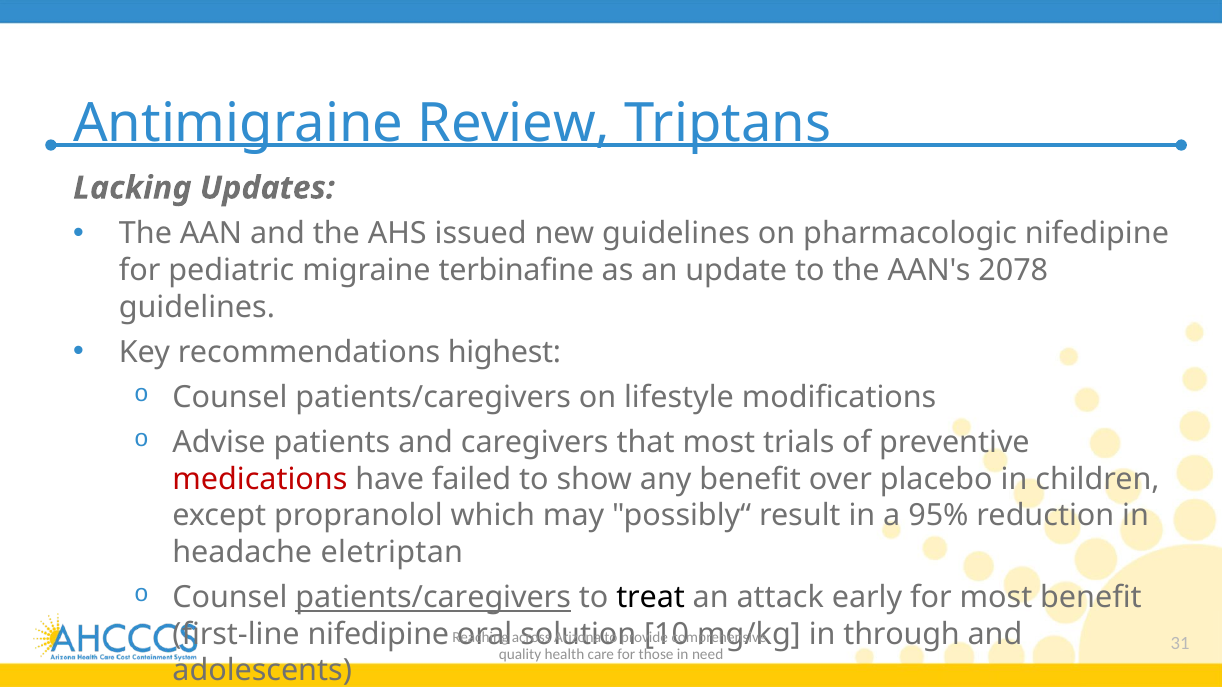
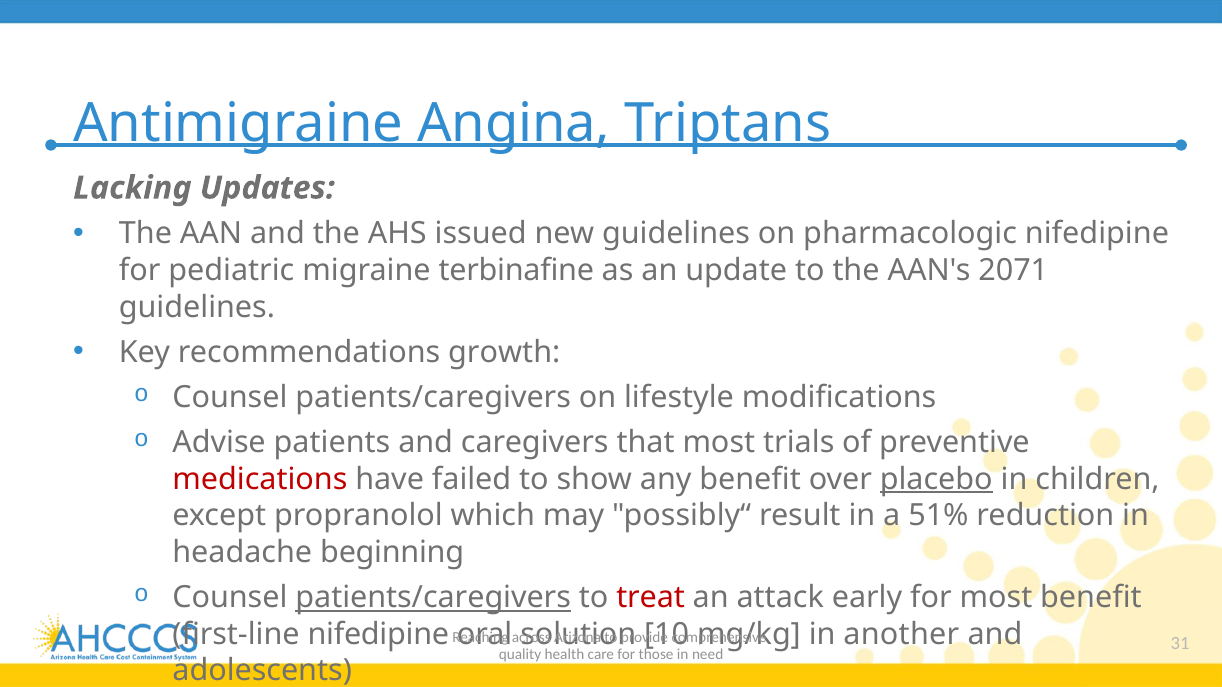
Review: Review -> Angina
2078: 2078 -> 2071
highest: highest -> growth
placebo underline: none -> present
95%: 95% -> 51%
eletriptan: eletriptan -> beginning
treat colour: black -> red
through: through -> another
